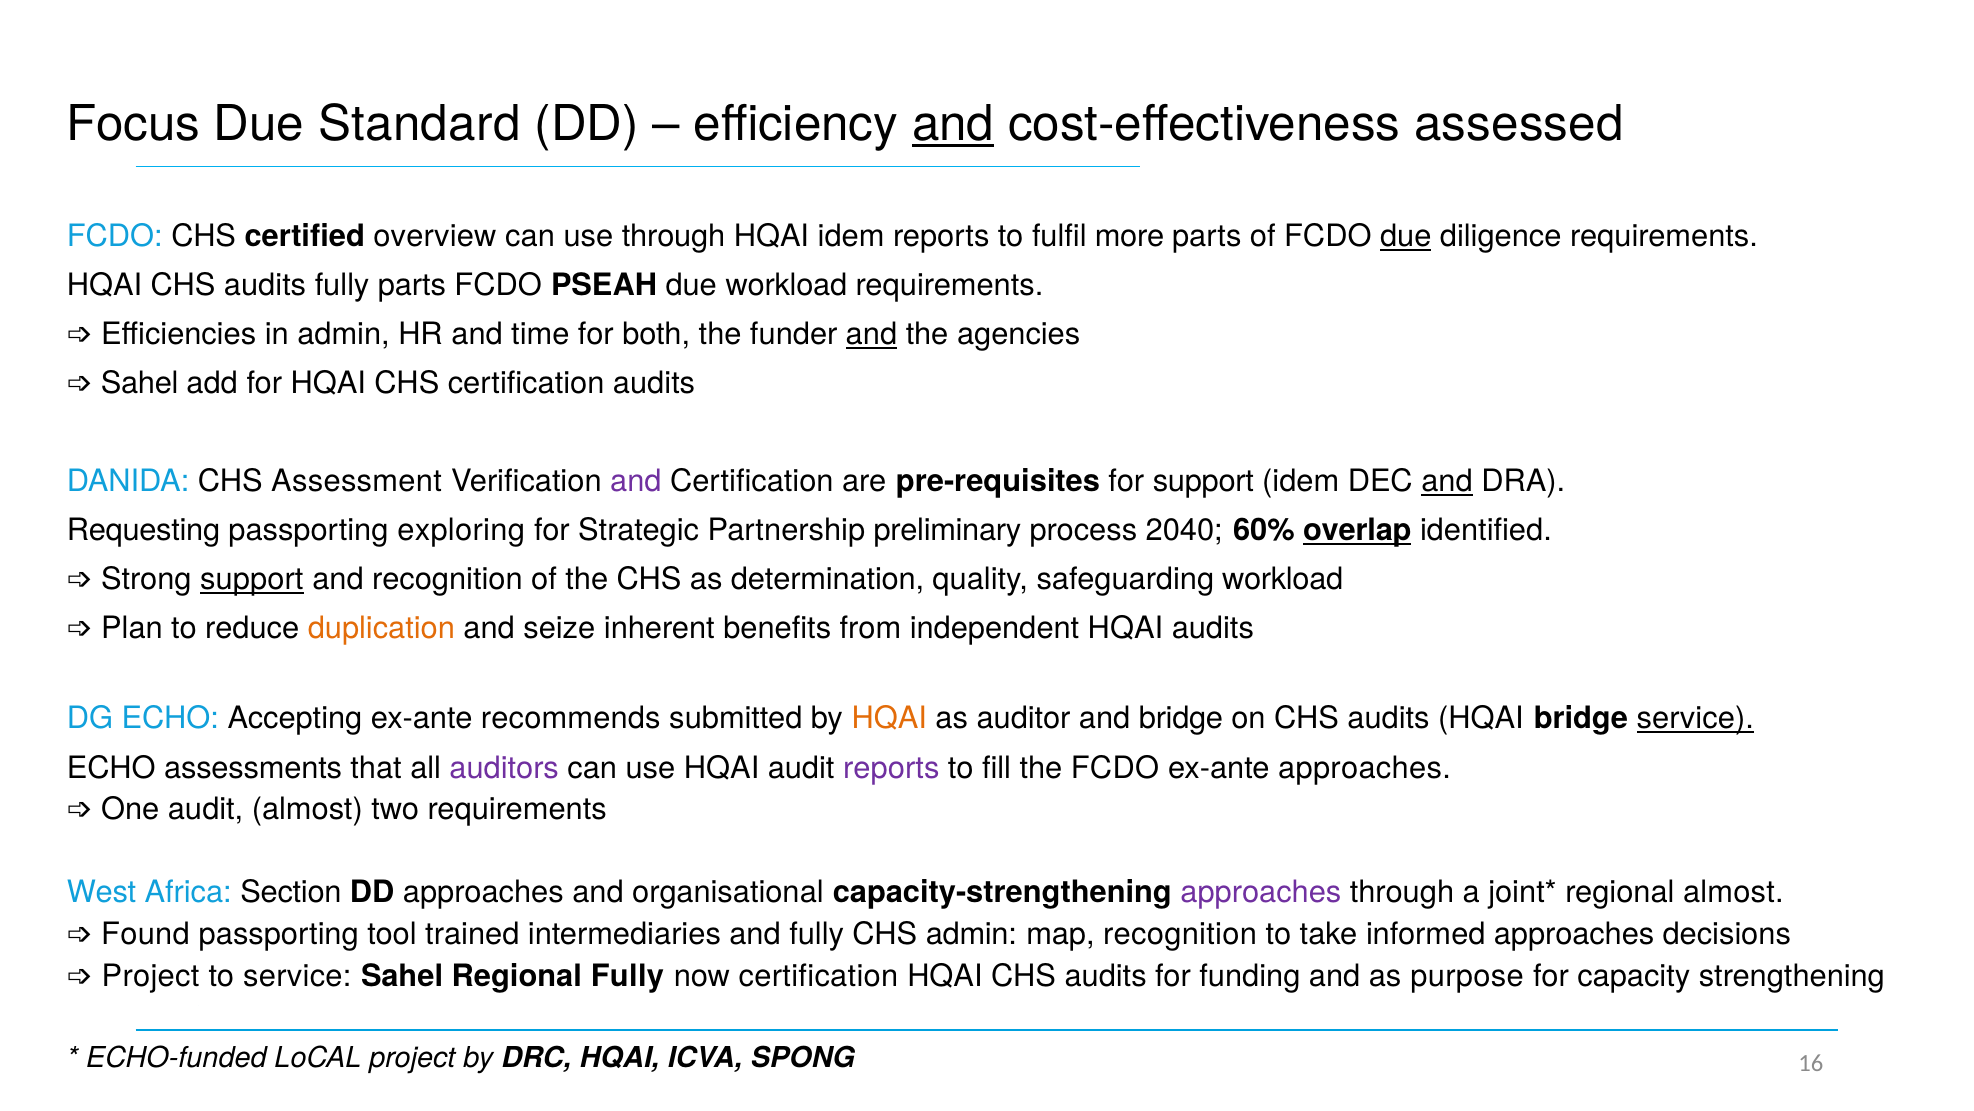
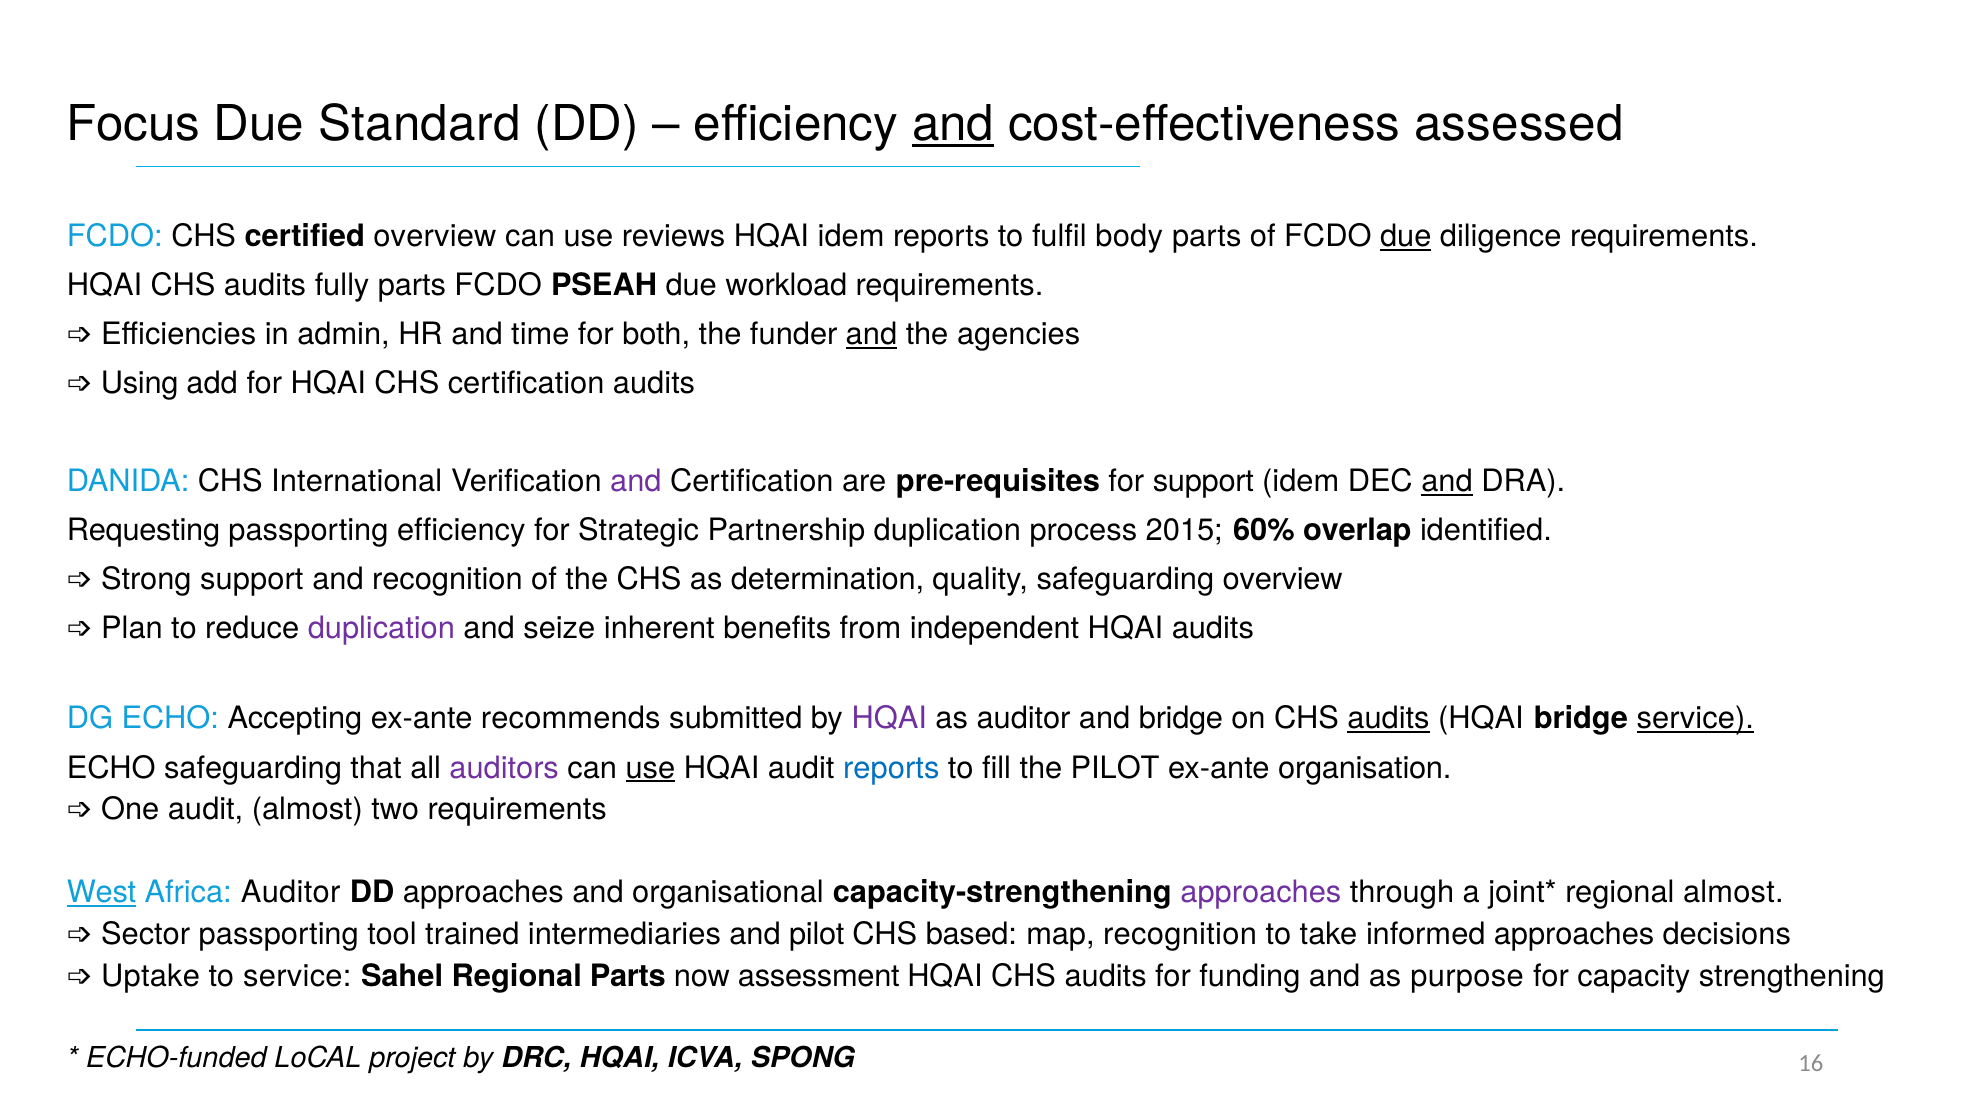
use through: through -> reviews
more: more -> body
Sahel at (140, 383): Sahel -> Using
Assessment: Assessment -> International
passporting exploring: exploring -> efficiency
Partnership preliminary: preliminary -> duplication
2040: 2040 -> 2015
overlap underline: present -> none
support at (252, 579) underline: present -> none
safeguarding workload: workload -> overview
duplication at (381, 628) colour: orange -> purple
HQAI at (889, 718) colour: orange -> purple
audits at (1388, 718) underline: none -> present
ECHO assessments: assessments -> safeguarding
use at (650, 768) underline: none -> present
reports at (891, 768) colour: purple -> blue
the FCDO: FCDO -> PILOT
ex-ante approaches: approaches -> organisation
West underline: none -> present
Africa Section: Section -> Auditor
Found: Found -> Sector
and fully: fully -> pilot
CHS admin: admin -> based
Project at (151, 975): Project -> Uptake
Regional Fully: Fully -> Parts
now certification: certification -> assessment
